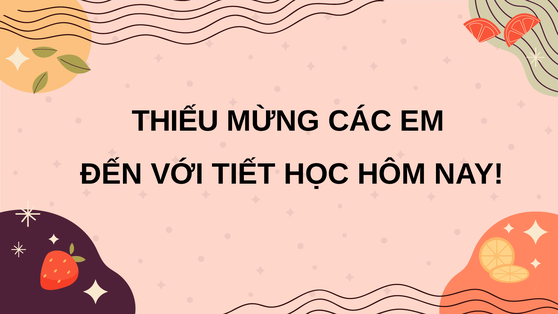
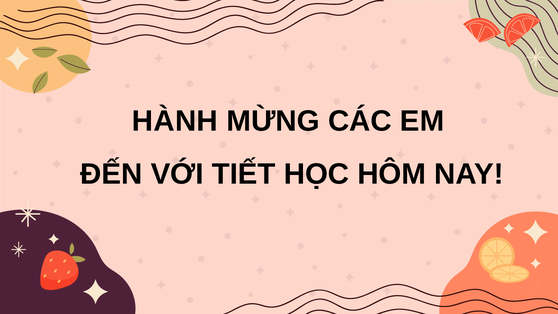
THIẾU: THIẾU -> HÀNH
